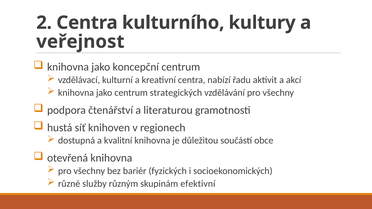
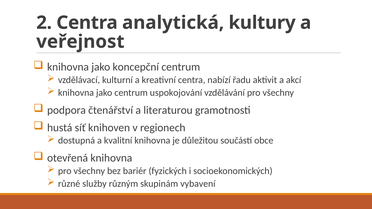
kulturního: kulturního -> analytická
strategických: strategických -> uspokojování
efektivní: efektivní -> vybavení
